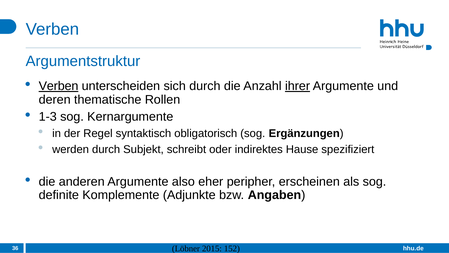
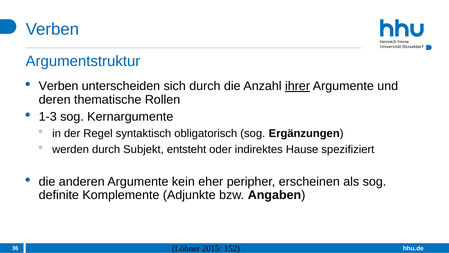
Verben at (59, 86) underline: present -> none
schreibt: schreibt -> entsteht
also: also -> kein
